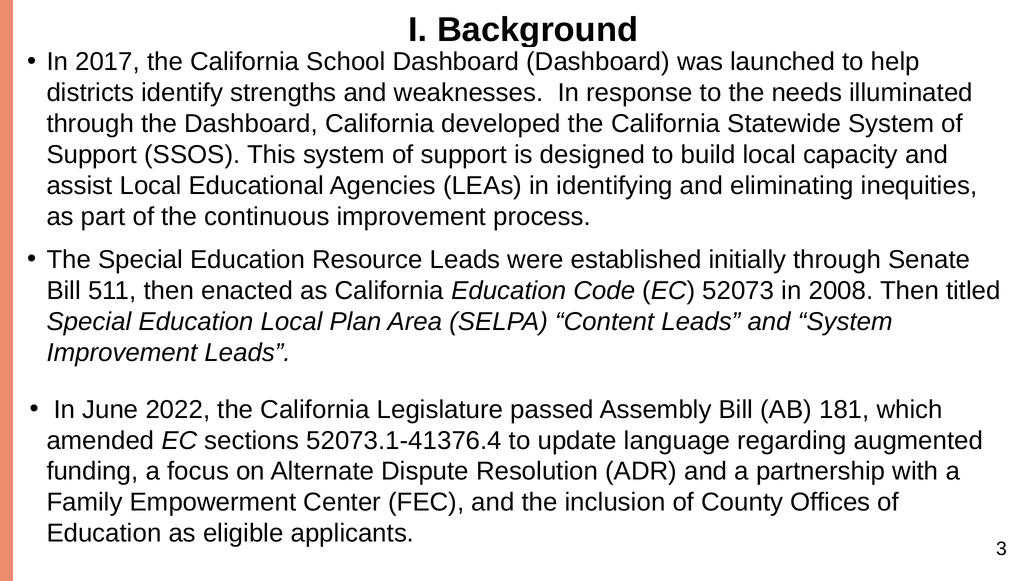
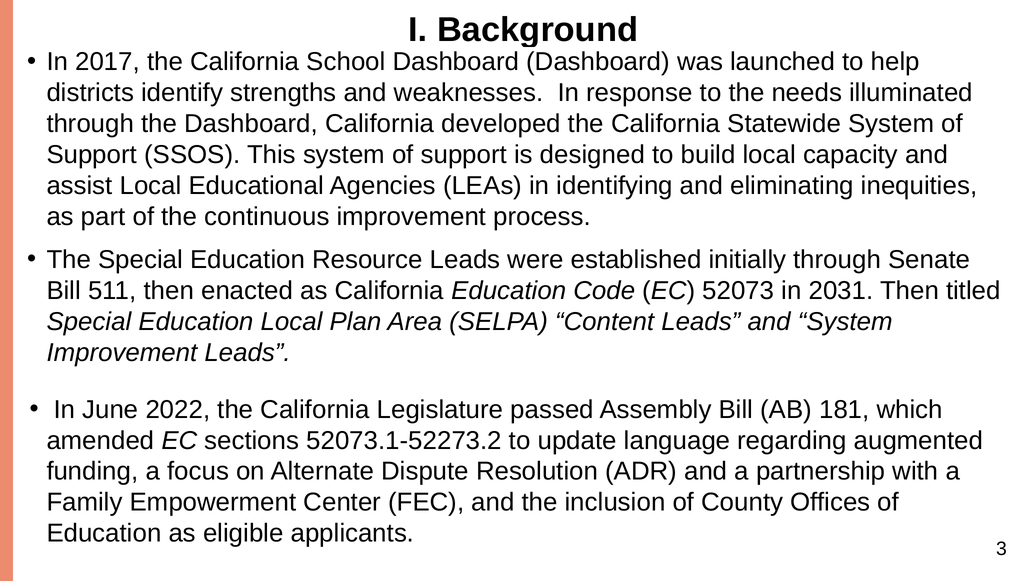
2008: 2008 -> 2031
52073.1-41376.4: 52073.1-41376.4 -> 52073.1-52273.2
